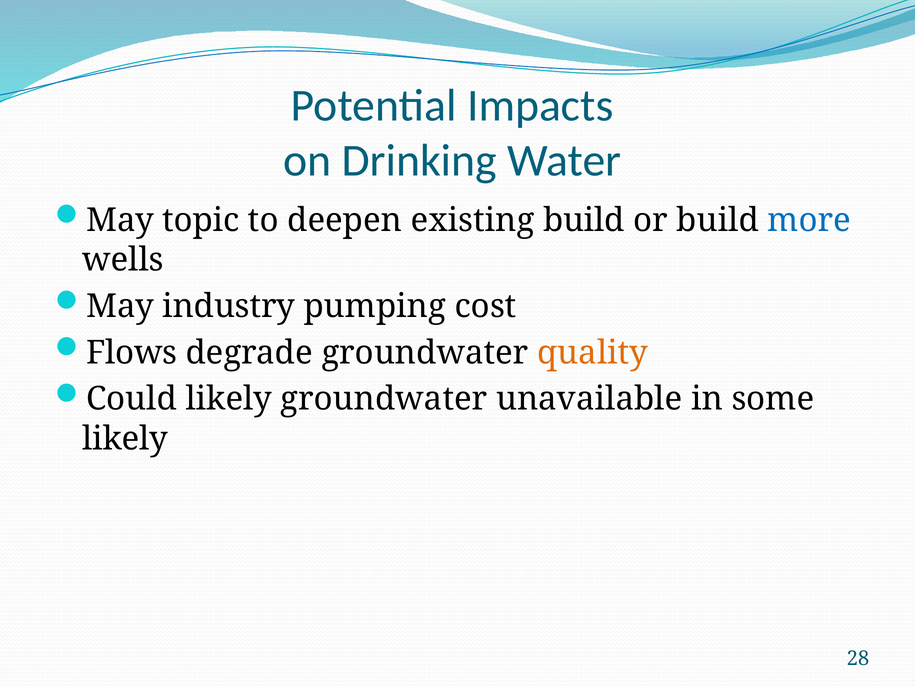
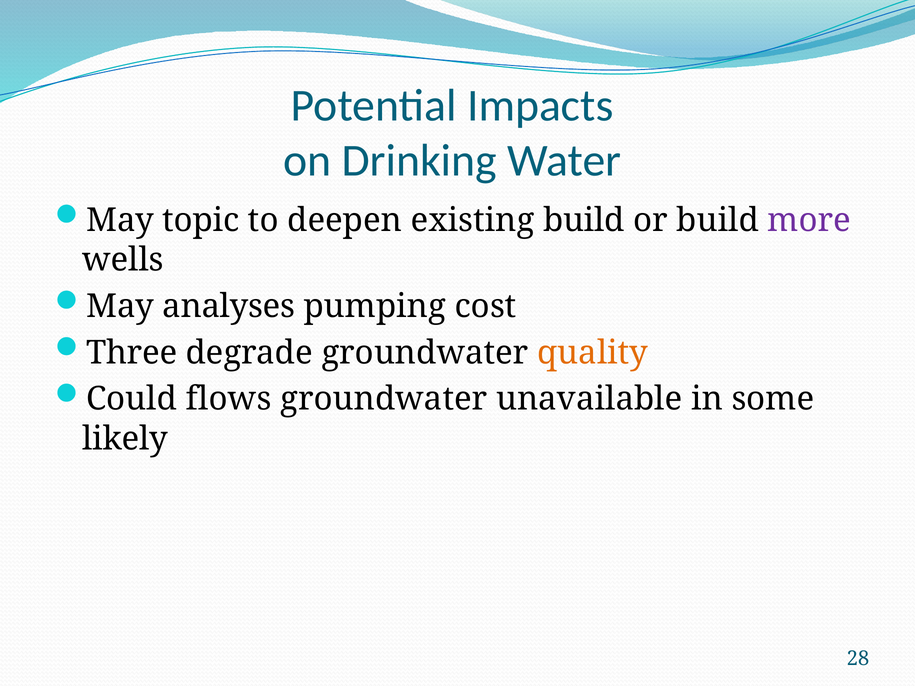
more colour: blue -> purple
industry: industry -> analyses
Flows: Flows -> Three
Could likely: likely -> flows
